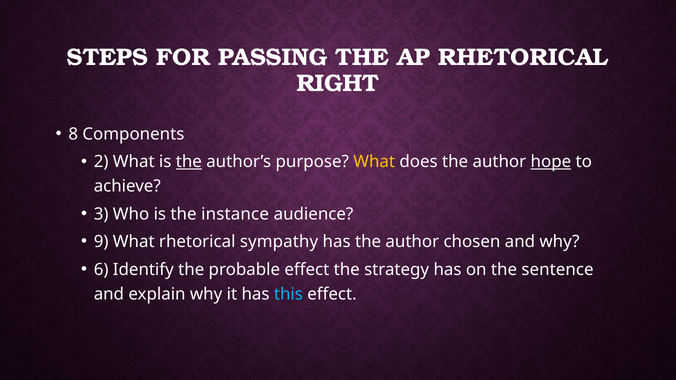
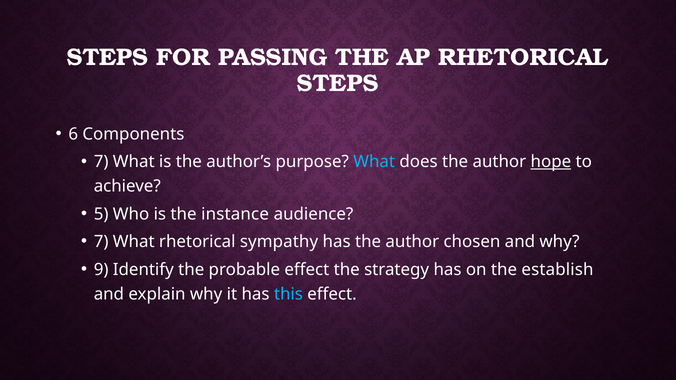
RIGHT at (338, 83): RIGHT -> STEPS
8: 8 -> 6
2 at (101, 162): 2 -> 7
the at (189, 162) underline: present -> none
What at (374, 162) colour: yellow -> light blue
3: 3 -> 5
9 at (101, 242): 9 -> 7
6: 6 -> 9
sentence: sentence -> establish
